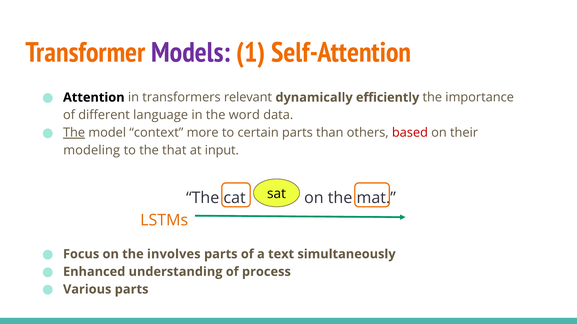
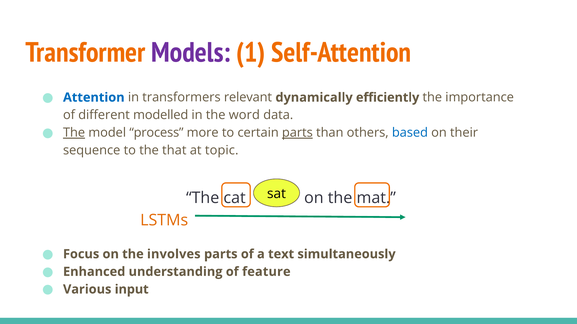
Attention colour: black -> blue
language: language -> modelled
context: context -> process
parts at (297, 133) underline: none -> present
based colour: red -> blue
modeling: modeling -> sequence
input: input -> topic
process: process -> feature
Various parts: parts -> input
